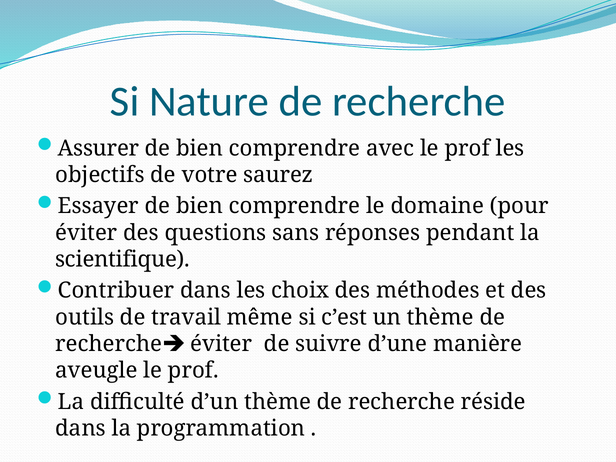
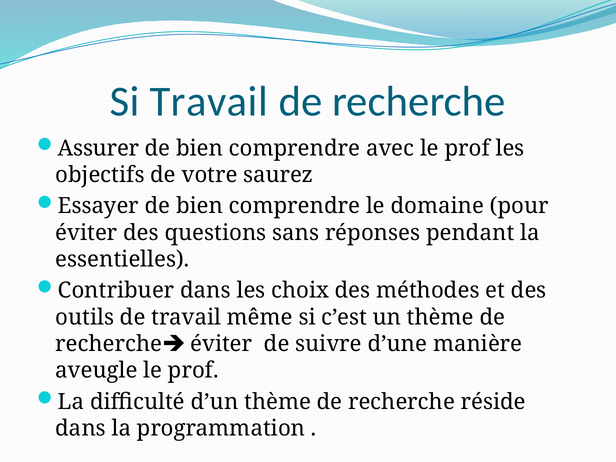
Si Nature: Nature -> Travail
scientifique: scientifique -> essentielles
